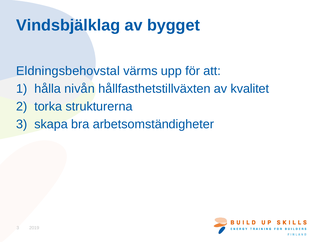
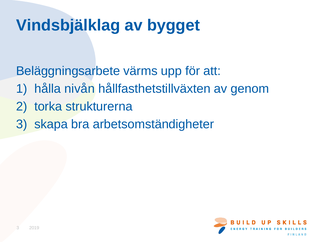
Eldningsbehovstal: Eldningsbehovstal -> Beläggningsarbete
kvalitet: kvalitet -> genom
